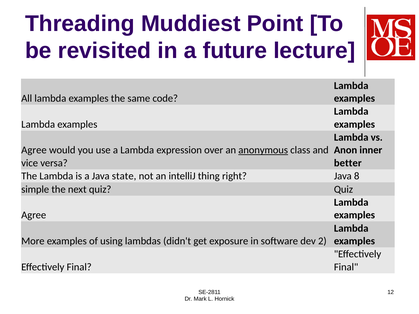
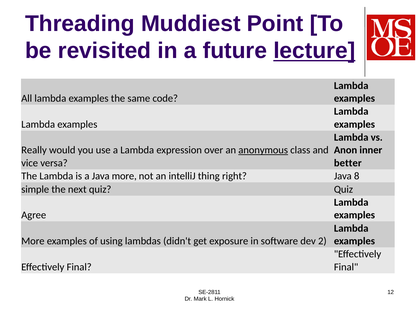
lecture underline: none -> present
Agree at (34, 150): Agree -> Really
Java state: state -> more
